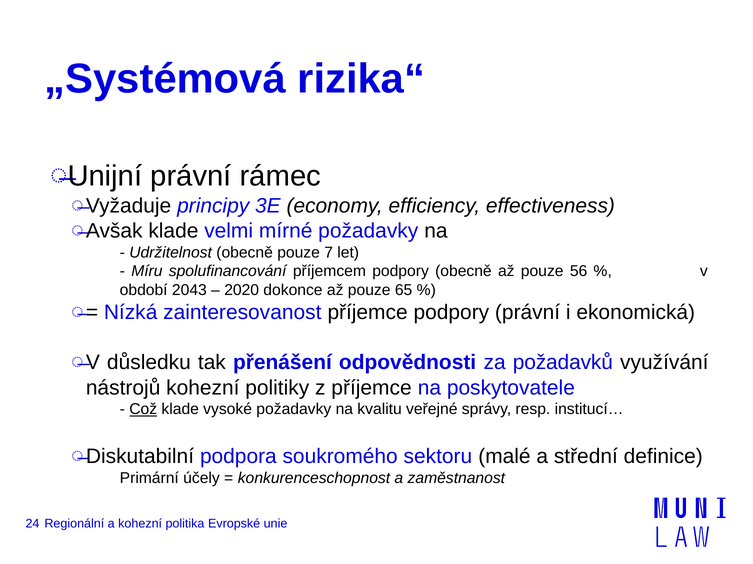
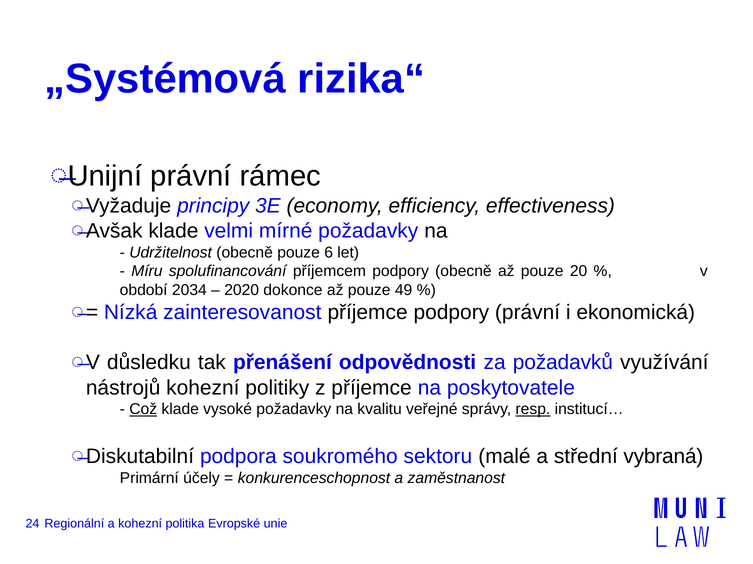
7: 7 -> 6
56: 56 -> 20
2043: 2043 -> 2034
65: 65 -> 49
resp underline: none -> present
definice: definice -> vybraná
